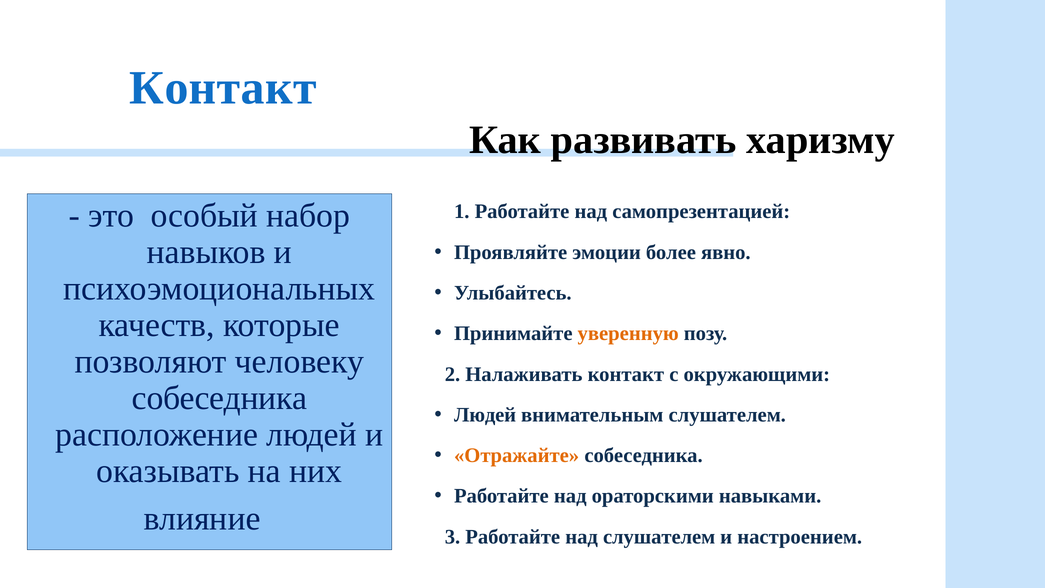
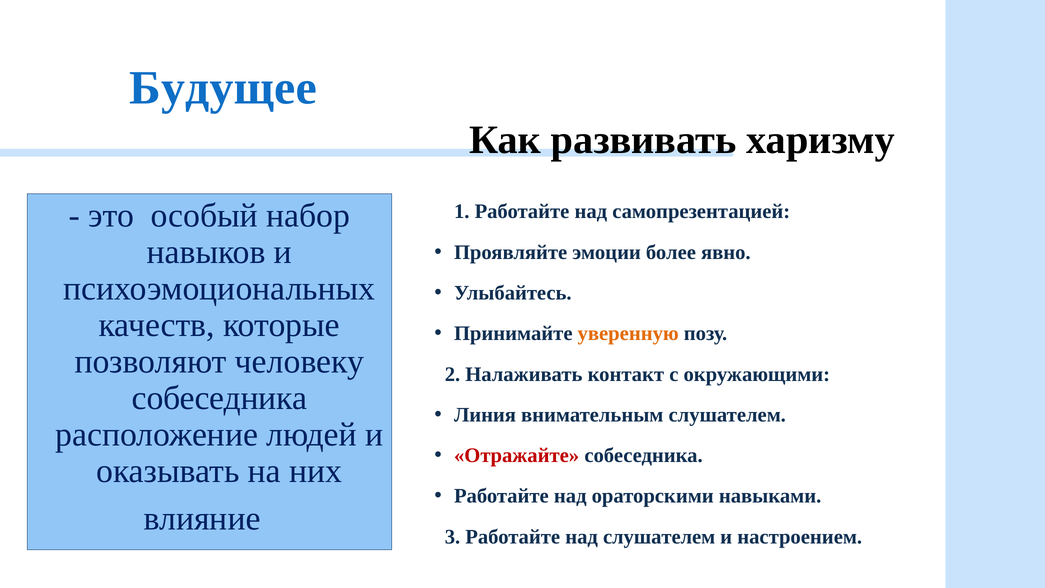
Контакт at (223, 88): Контакт -> Будущее
Людей at (485, 415): Людей -> Линия
Отражайте colour: orange -> red
